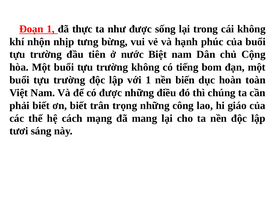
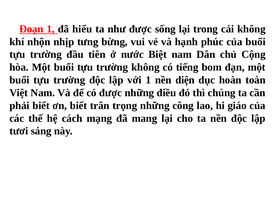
thực: thực -> hiểu
biến: biến -> diện
